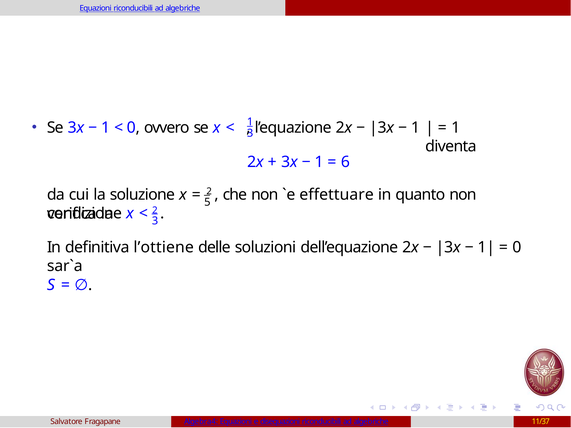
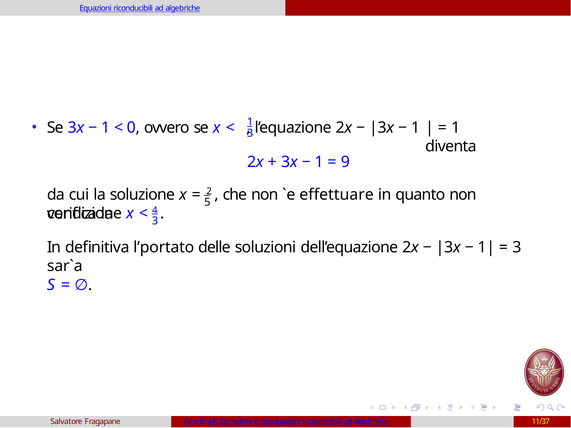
6: 6 -> 9
2 at (155, 210): 2 -> 4
l’ottiene: l’ottiene -> l’portato
0 at (517, 248): 0 -> 3
